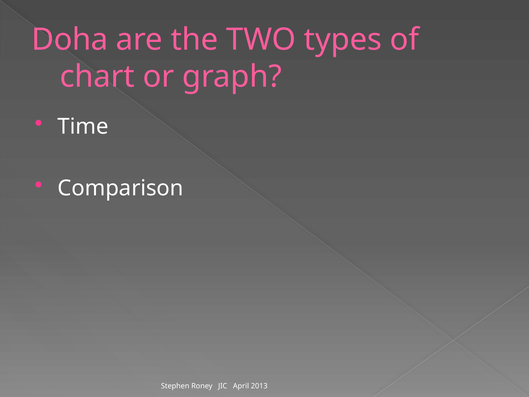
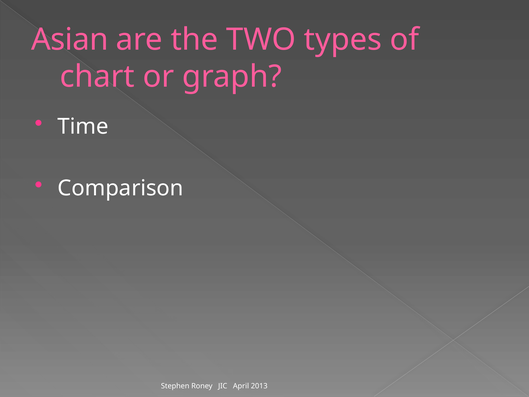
Doha: Doha -> Asian
